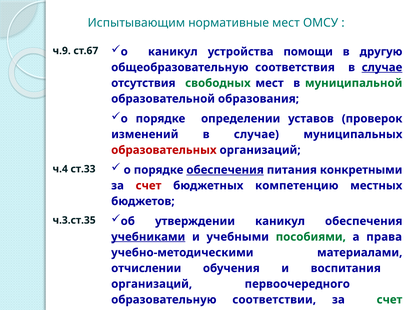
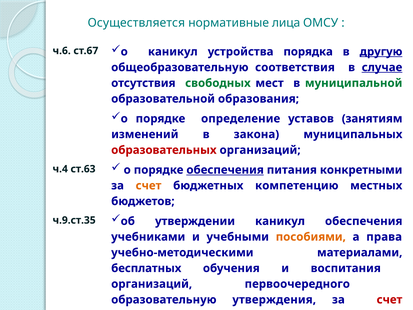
Испытывающим: Испытывающим -> Осуществляется
нормативные мест: мест -> лица
ч.9: ч.9 -> ч.6
помощи: помощи -> порядка
другую underline: none -> present
определении: определении -> определение
проверок: проверок -> занятиям
изменений в случае: случае -> закона
ст.33: ст.33 -> ст.63
счет at (148, 185) colour: red -> orange
ч.3.ст.35: ч.3.ст.35 -> ч.9.ст.35
учебниками underline: present -> none
пособиями colour: green -> orange
отчислении: отчислении -> бесплатных
соответствии: соответствии -> утверждения
счет at (389, 299) colour: green -> red
